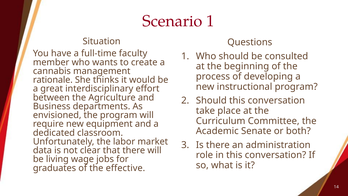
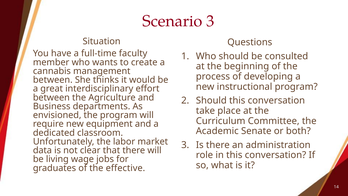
Scenario 1: 1 -> 3
rationale at (53, 80): rationale -> between
